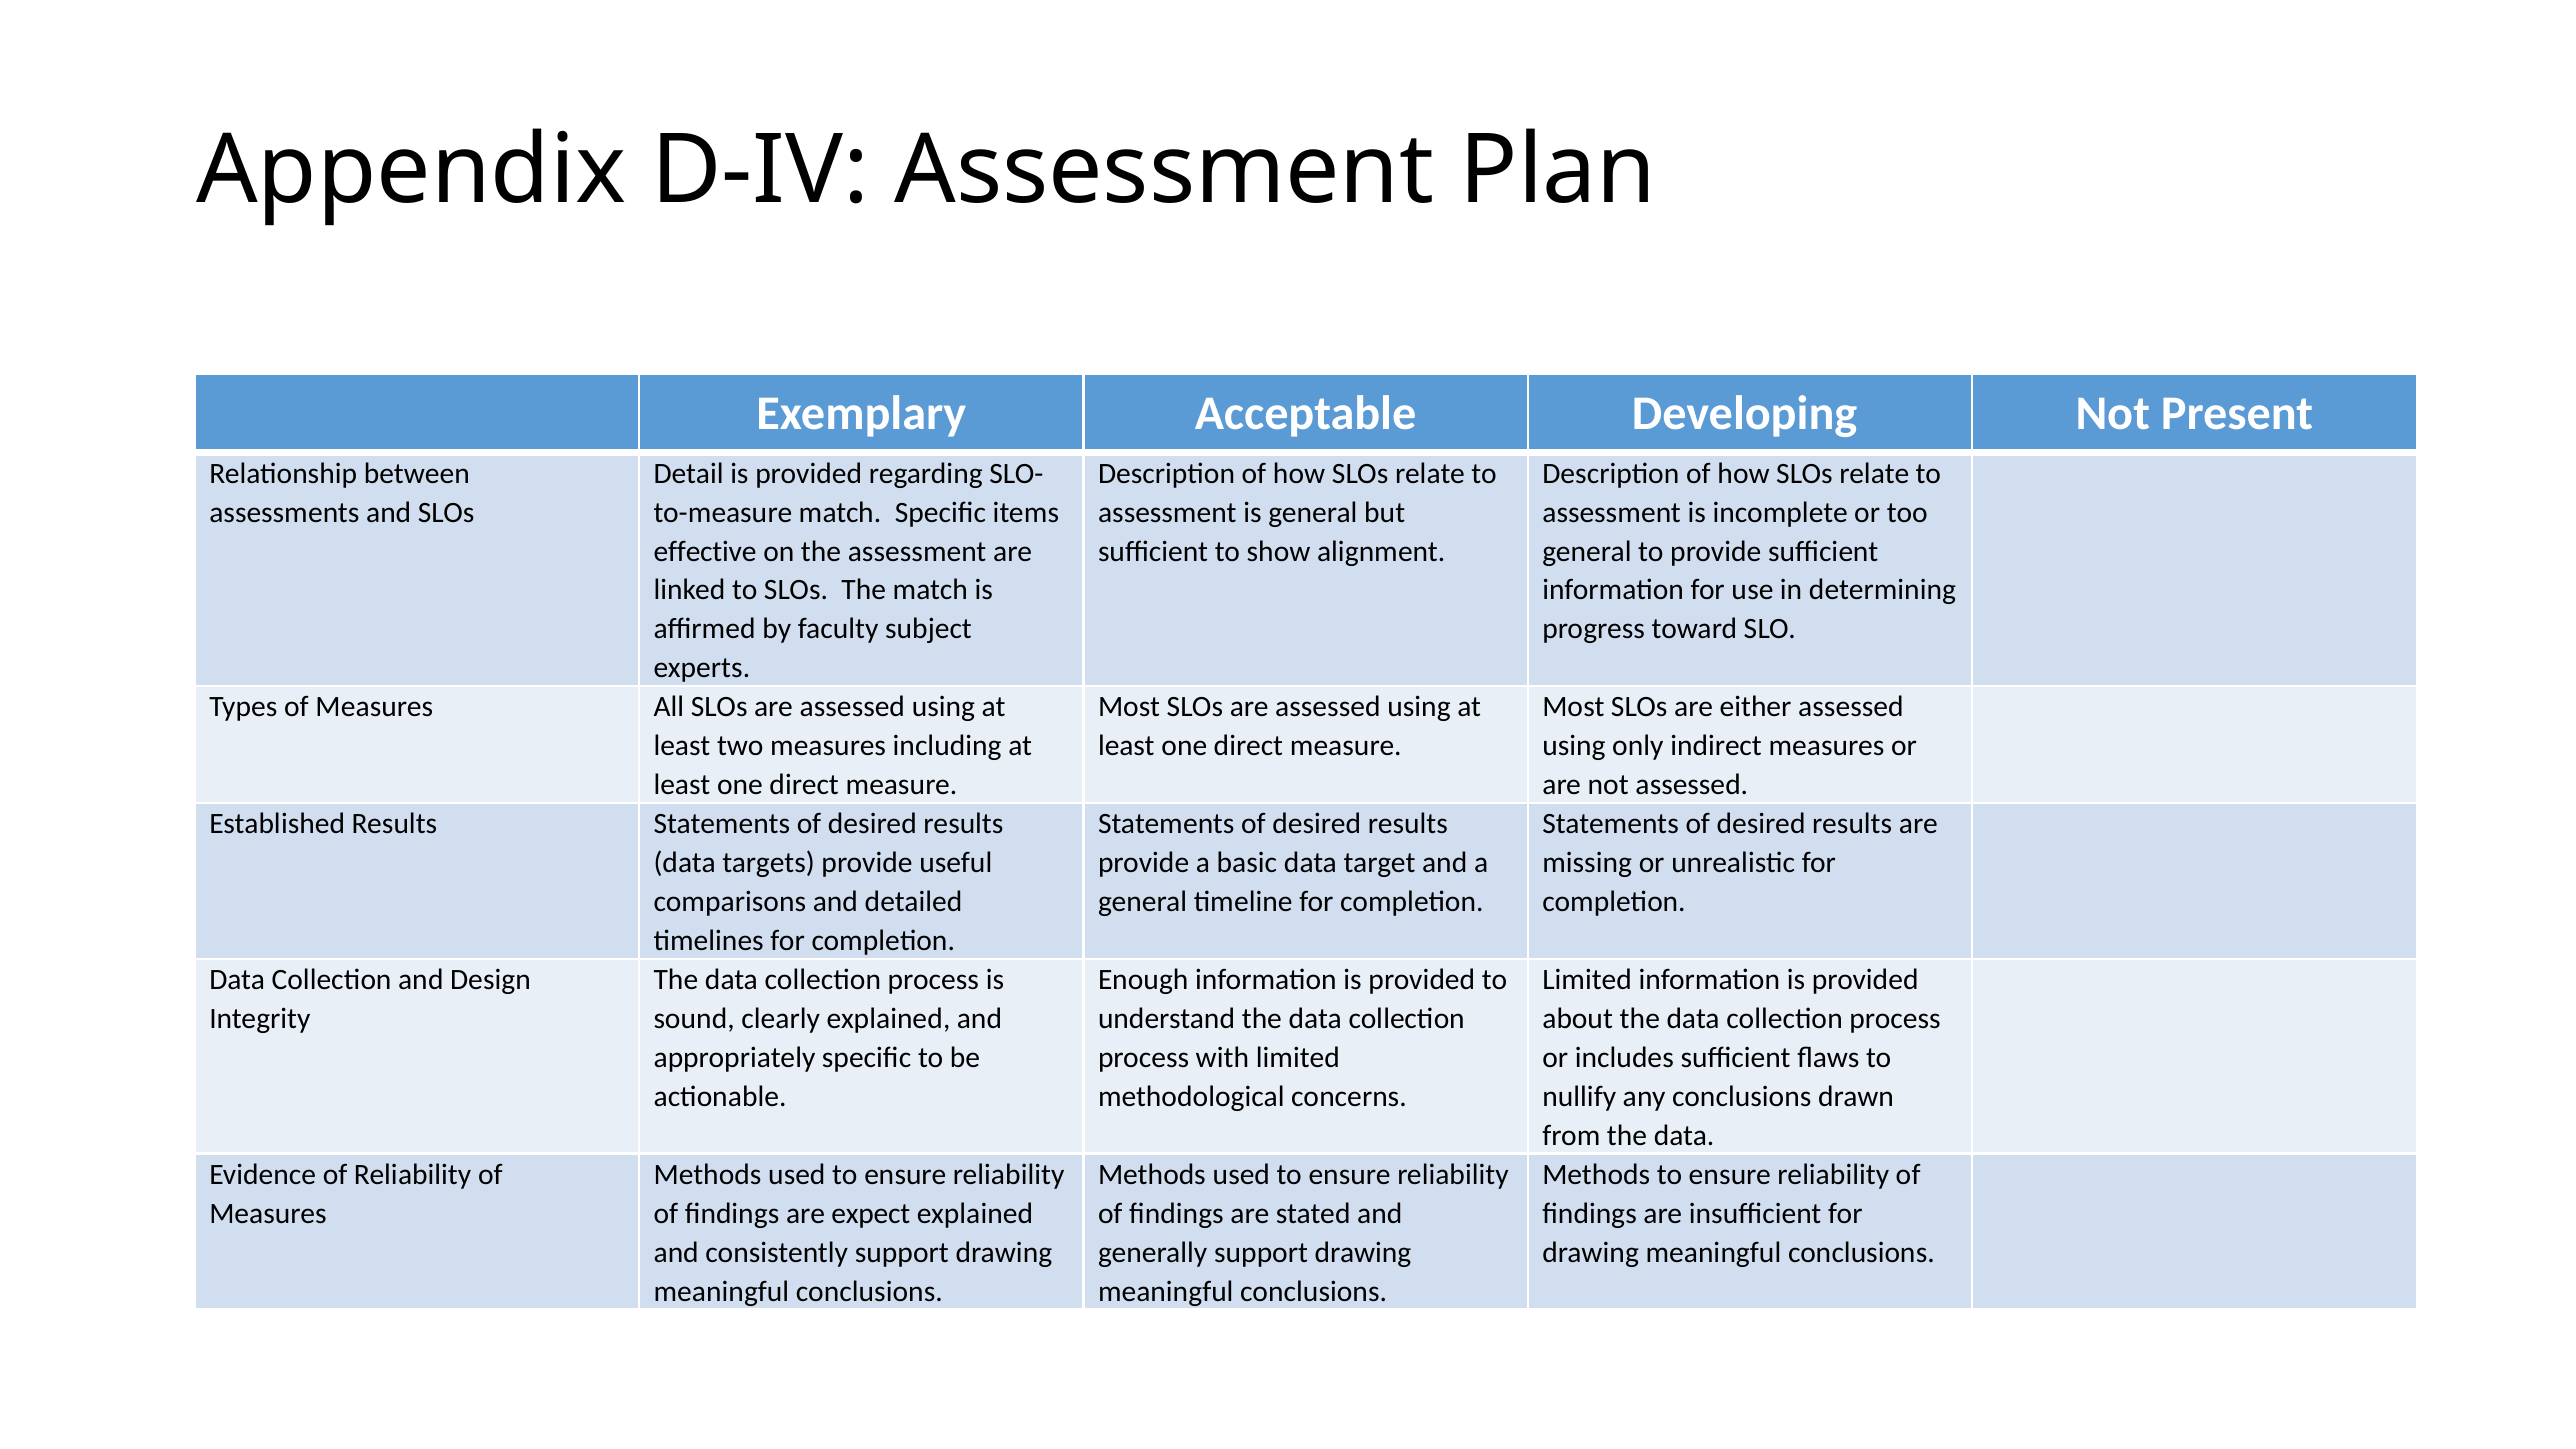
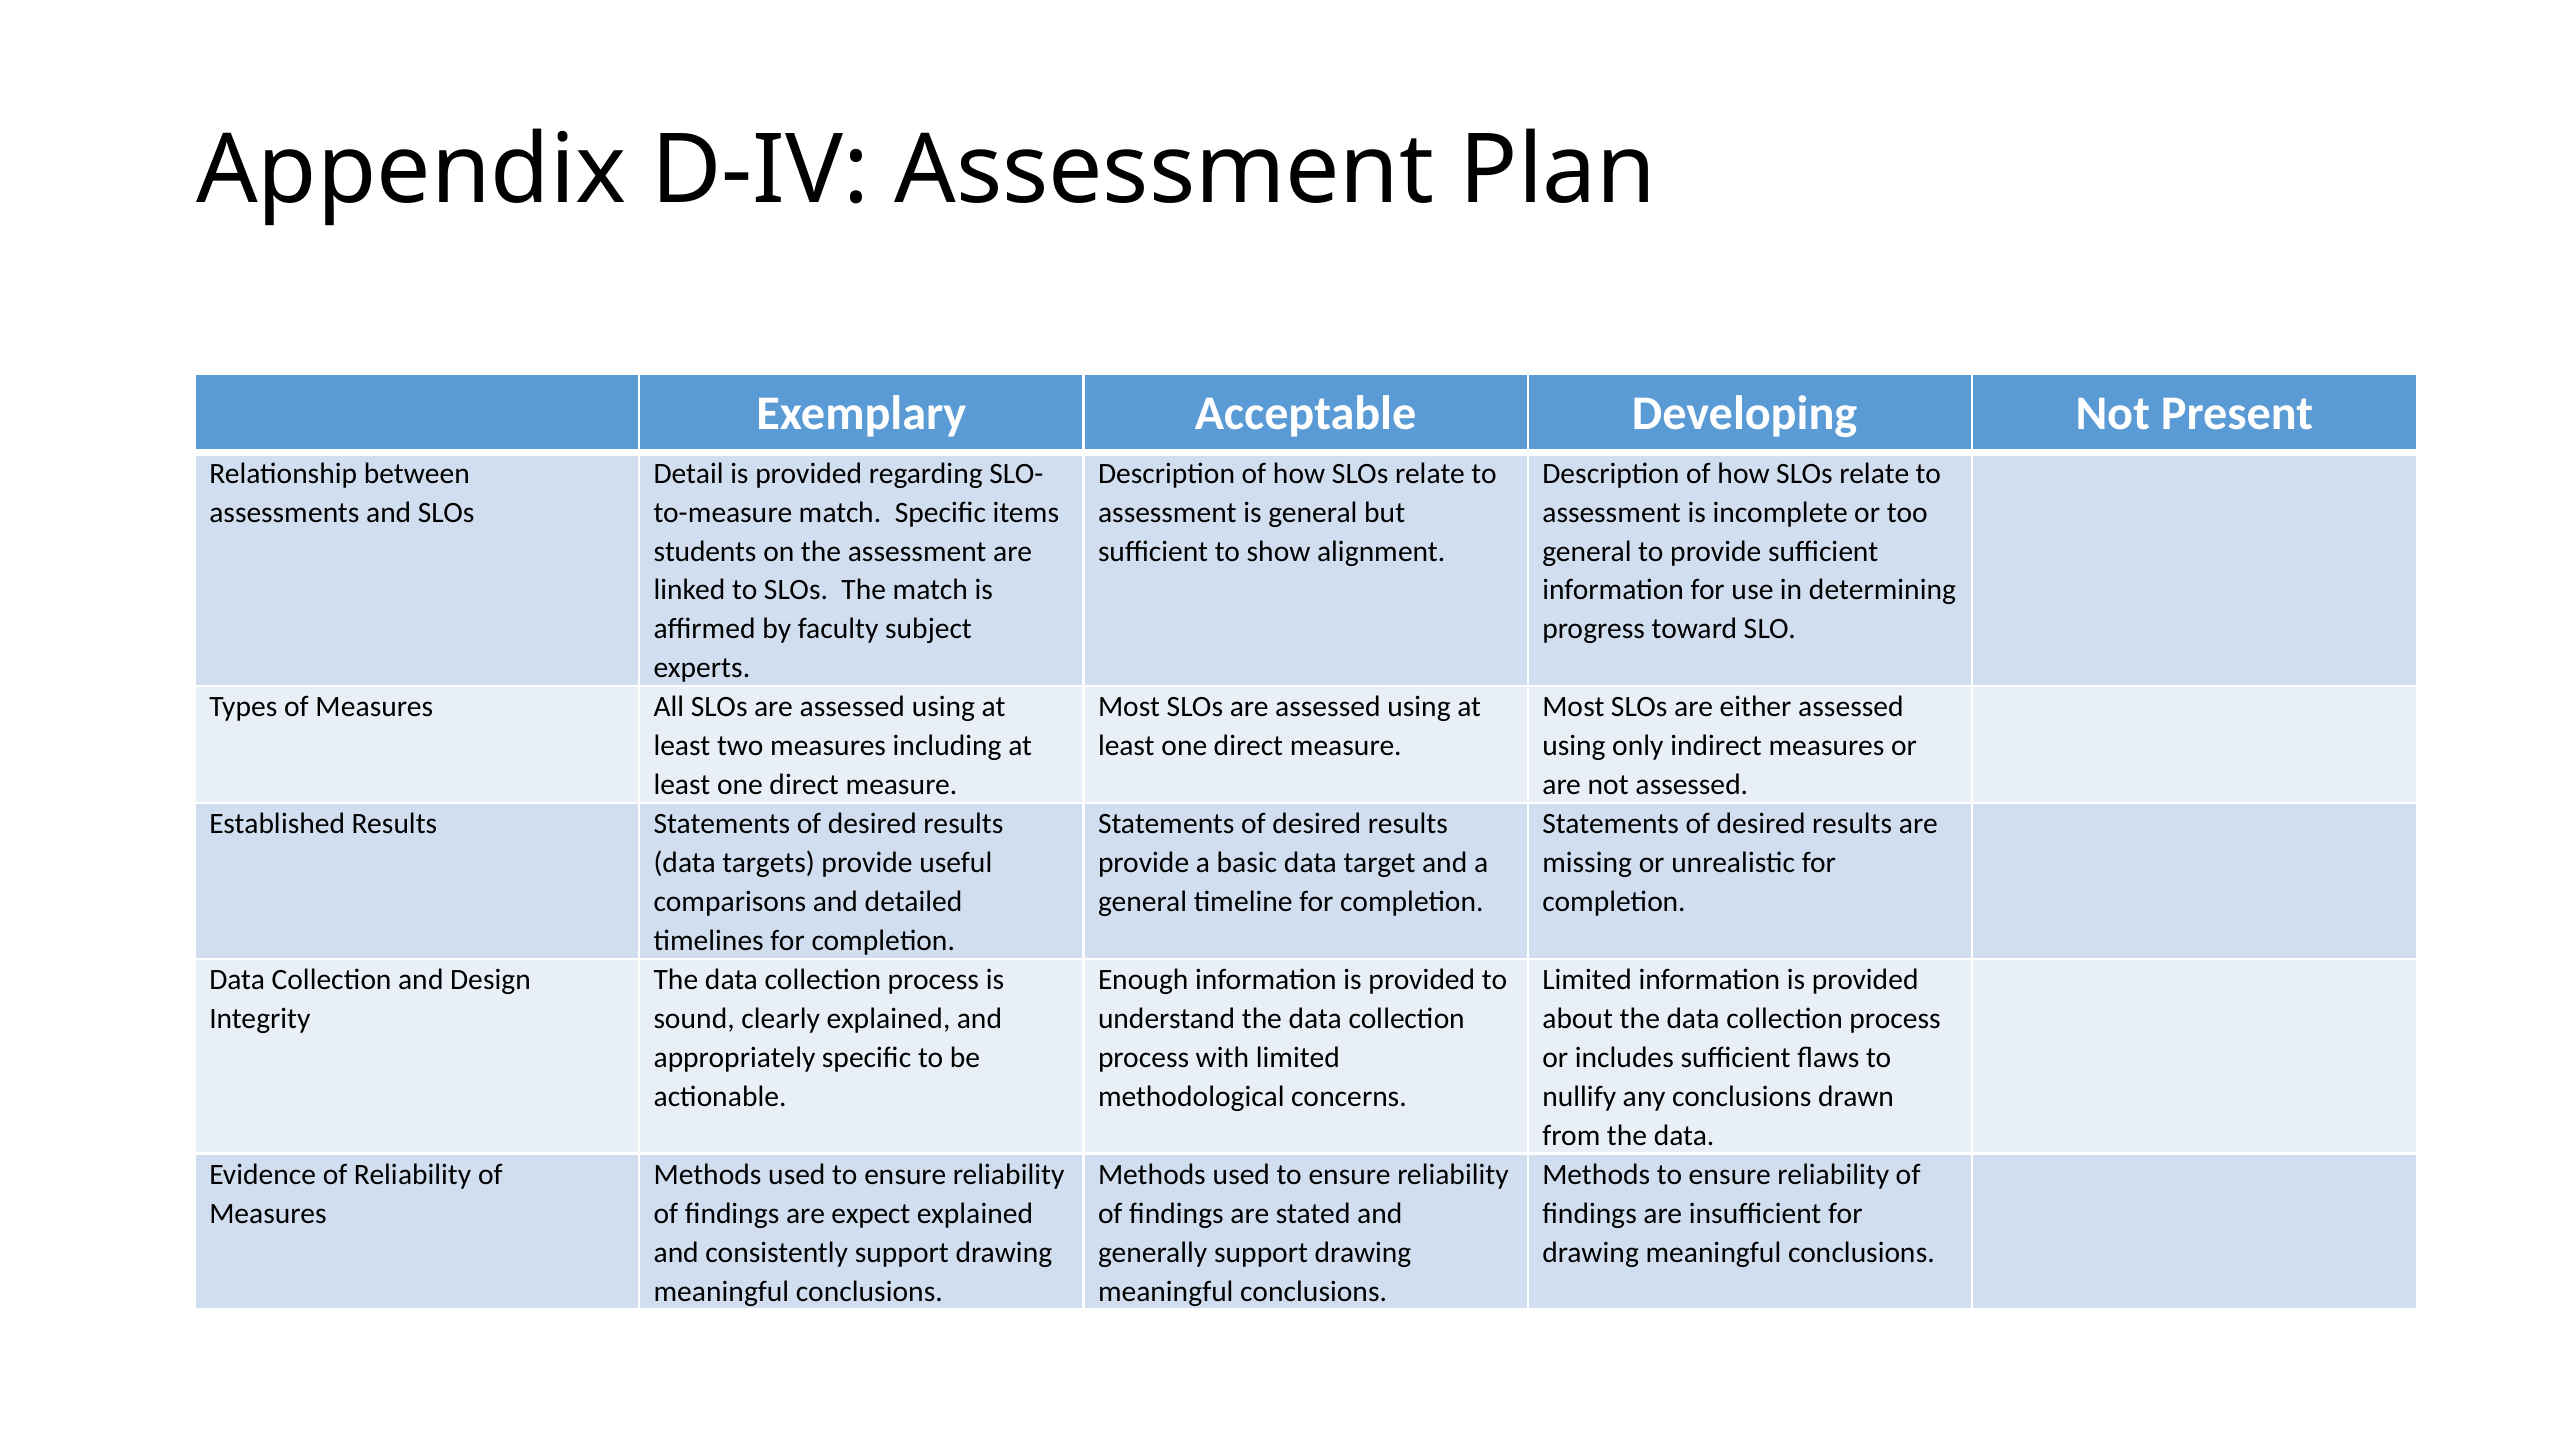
effective: effective -> students
